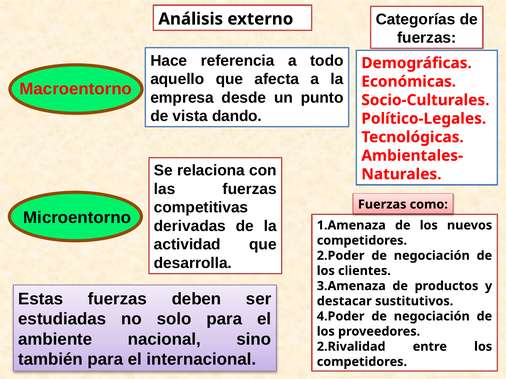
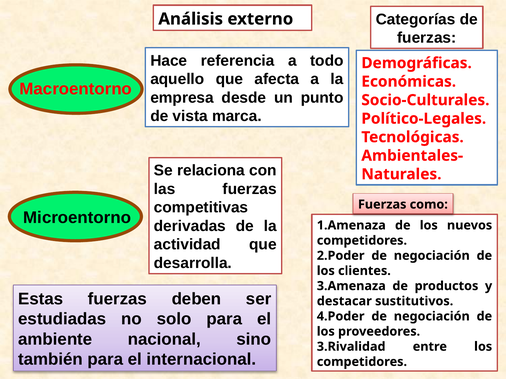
dando: dando -> marca
2.Rivalidad: 2.Rivalidad -> 3.Rivalidad
